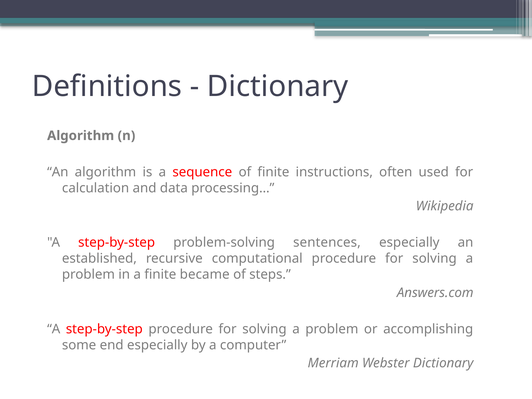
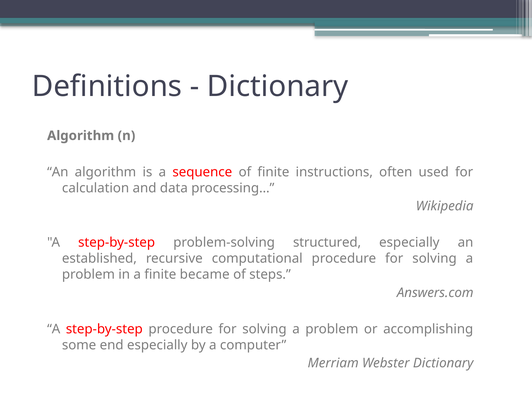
sentences: sentences -> structured
